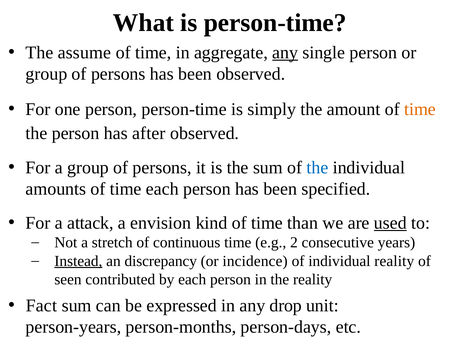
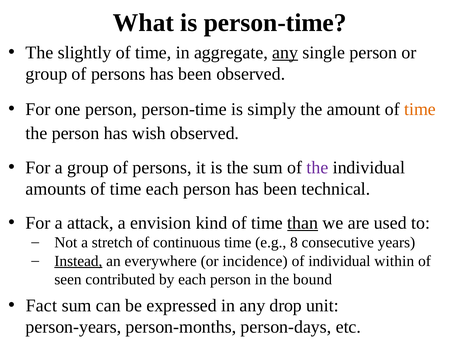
assume: assume -> slightly
after: after -> wish
the at (317, 168) colour: blue -> purple
specified: specified -> technical
than underline: none -> present
used underline: present -> none
2: 2 -> 8
discrepancy: discrepancy -> everywhere
individual reality: reality -> within
the reality: reality -> bound
